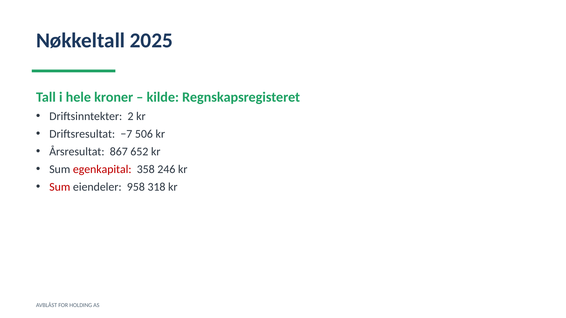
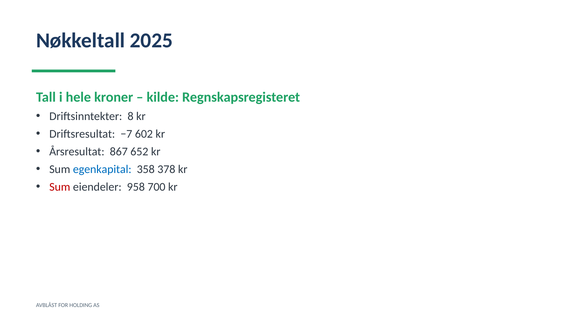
2: 2 -> 8
506: 506 -> 602
egenkapital colour: red -> blue
246: 246 -> 378
318: 318 -> 700
